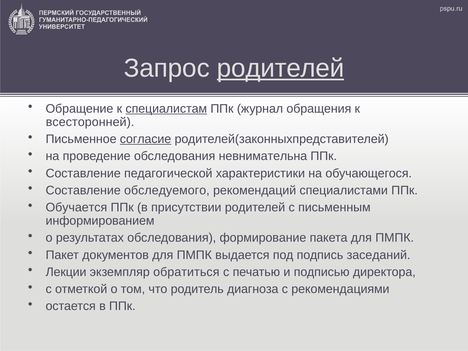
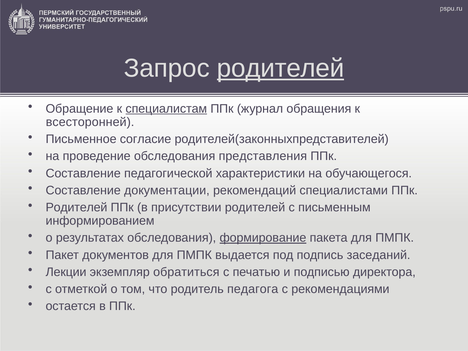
согласие underline: present -> none
невнимательна: невнимательна -> представления
обследуемого: обследуемого -> документации
Обучается at (76, 207): Обучается -> Родителей
формирование underline: none -> present
диагноза: диагноза -> педагога
